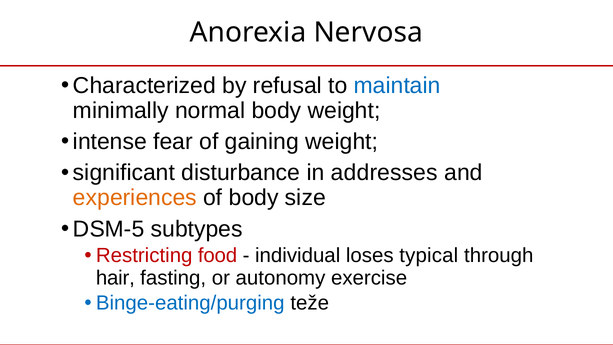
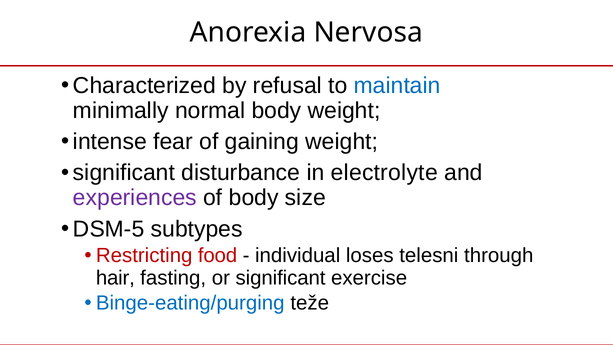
addresses: addresses -> electrolyte
experiences colour: orange -> purple
typical: typical -> telesni
or autonomy: autonomy -> significant
